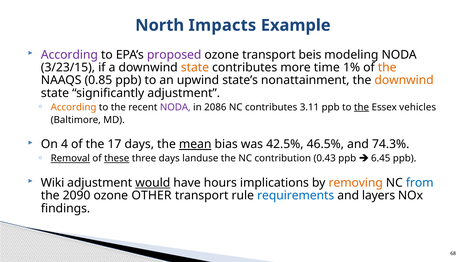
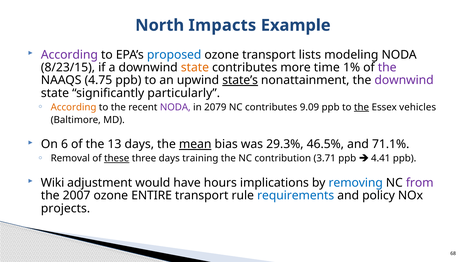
proposed colour: purple -> blue
beis: beis -> lists
3/23/15: 3/23/15 -> 8/23/15
the at (387, 68) colour: orange -> purple
0.85: 0.85 -> 4.75
state’s underline: none -> present
downwind at (404, 80) colour: orange -> purple
significantly adjustment: adjustment -> particularly
2086: 2086 -> 2079
3.11: 3.11 -> 9.09
4: 4 -> 6
17: 17 -> 13
42.5%: 42.5% -> 29.3%
74.3%: 74.3% -> 71.1%
Removal underline: present -> none
landuse: landuse -> training
0.43: 0.43 -> 3.71
6.45: 6.45 -> 4.41
would underline: present -> none
removing colour: orange -> blue
from colour: blue -> purple
2090: 2090 -> 2007
OTHER: OTHER -> ENTIRE
layers: layers -> policy
findings: findings -> projects
